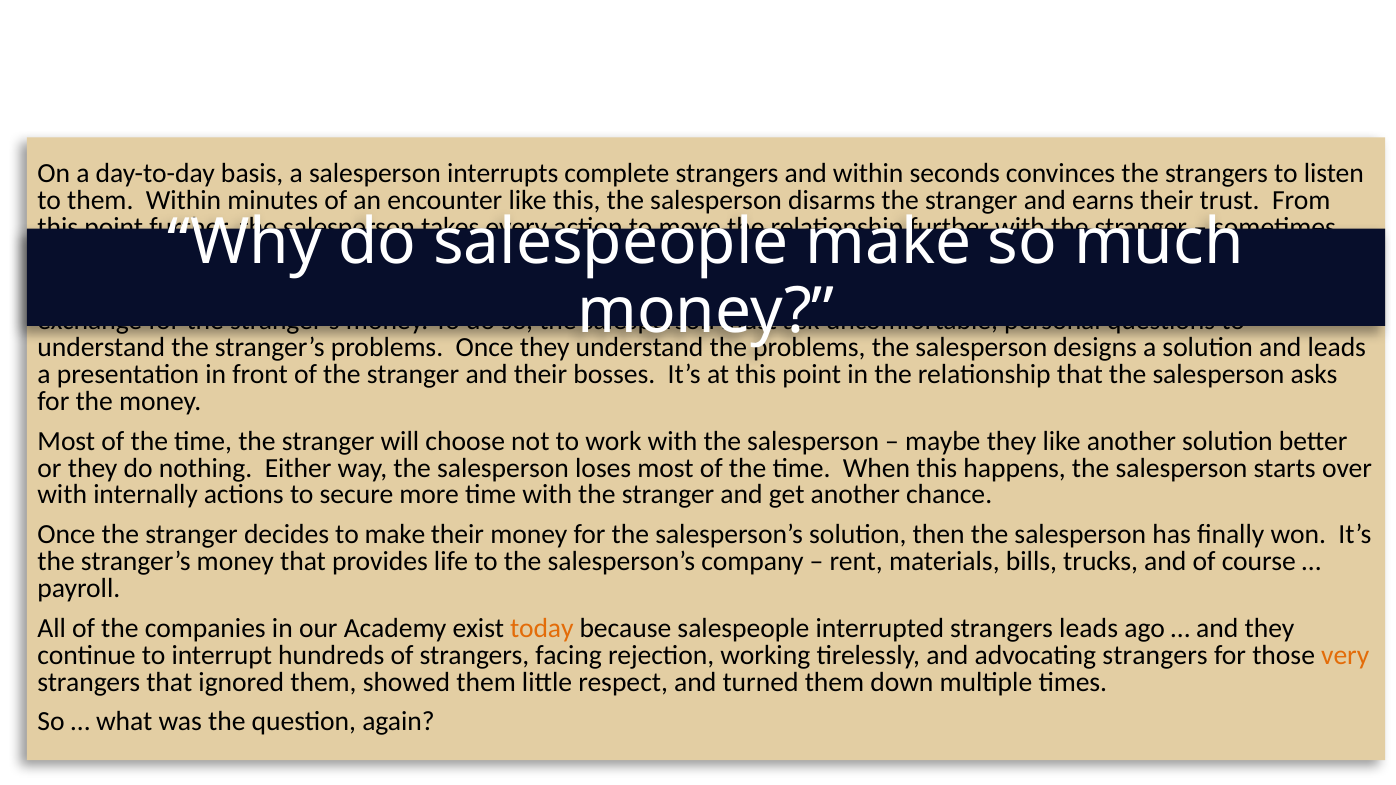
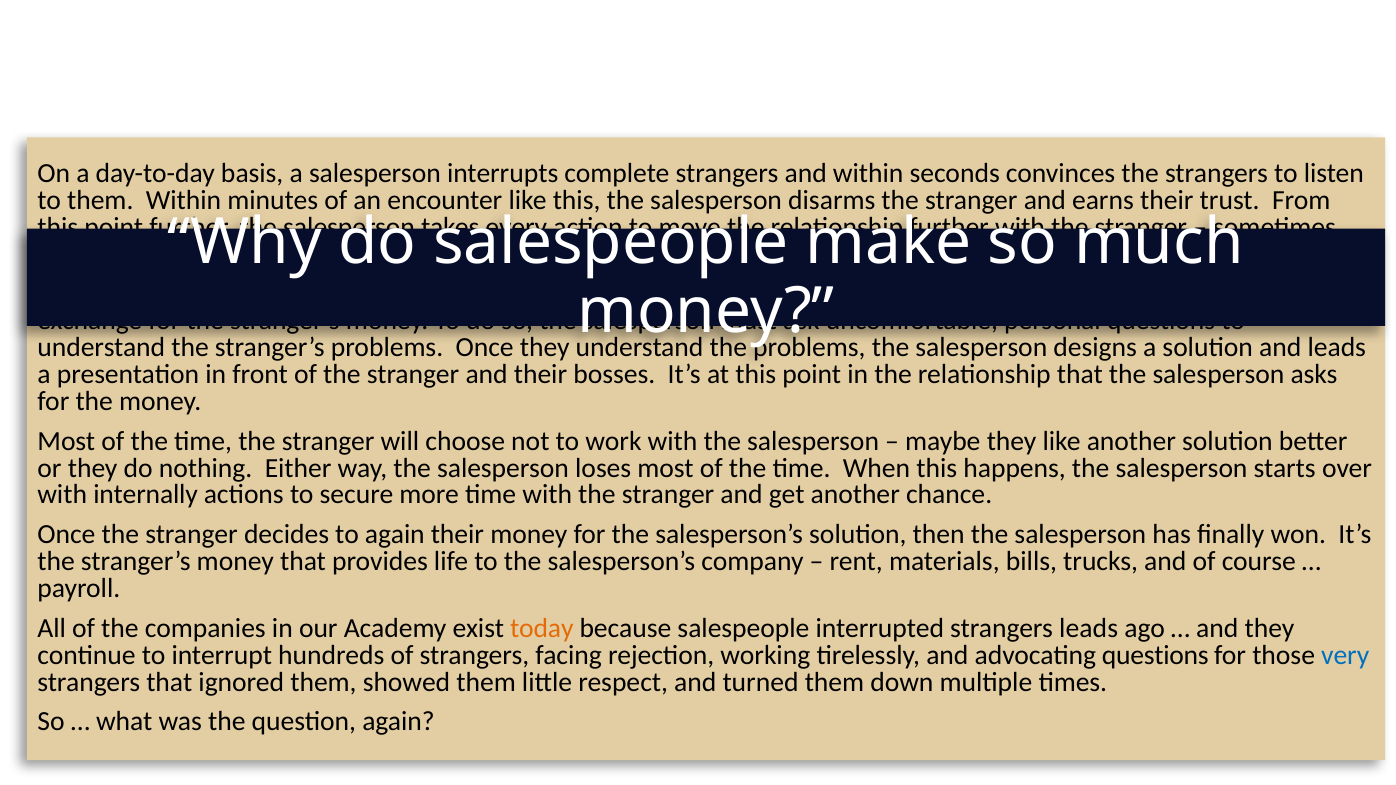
to make: make -> again
advocating strangers: strangers -> questions
very colour: orange -> blue
